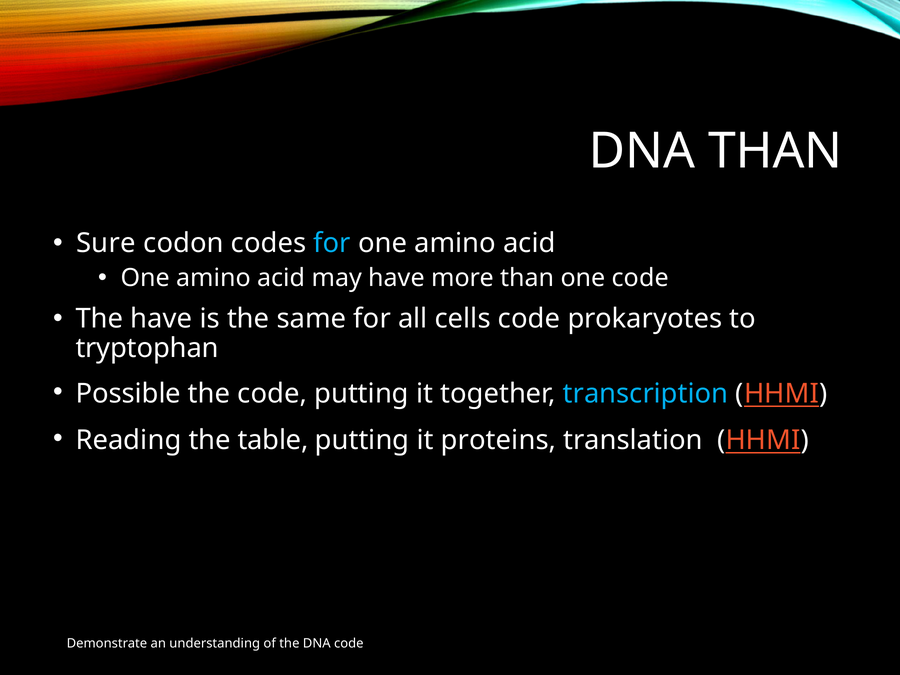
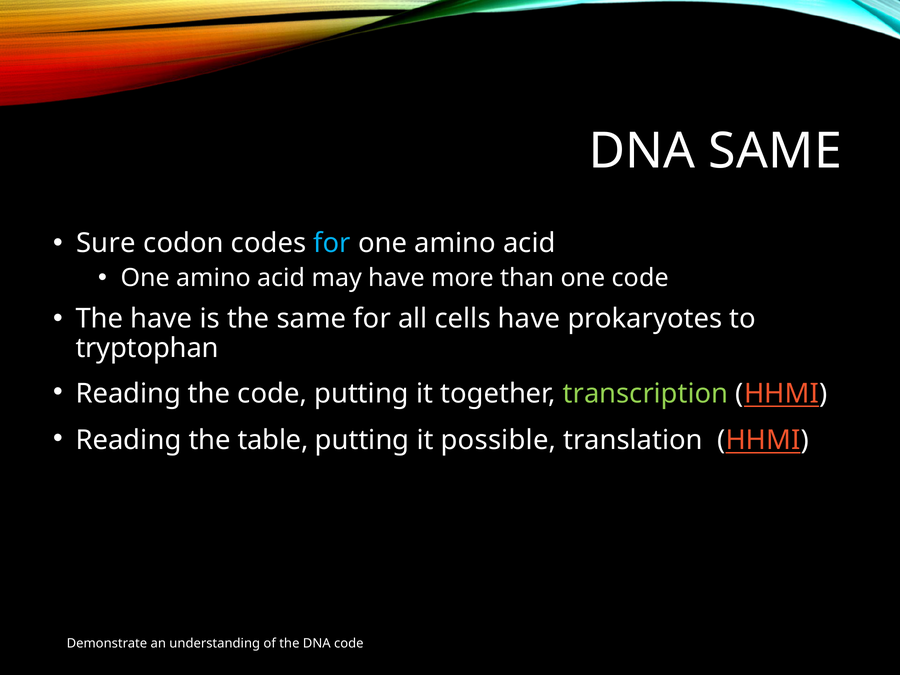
DNA THAN: THAN -> SAME
cells code: code -> have
Possible at (128, 394): Possible -> Reading
transcription colour: light blue -> light green
proteins: proteins -> possible
